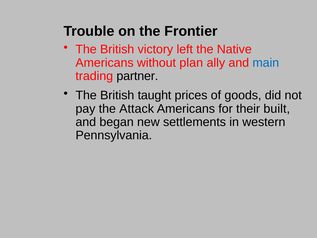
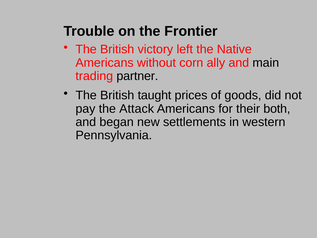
plan: plan -> corn
main colour: blue -> black
built: built -> both
